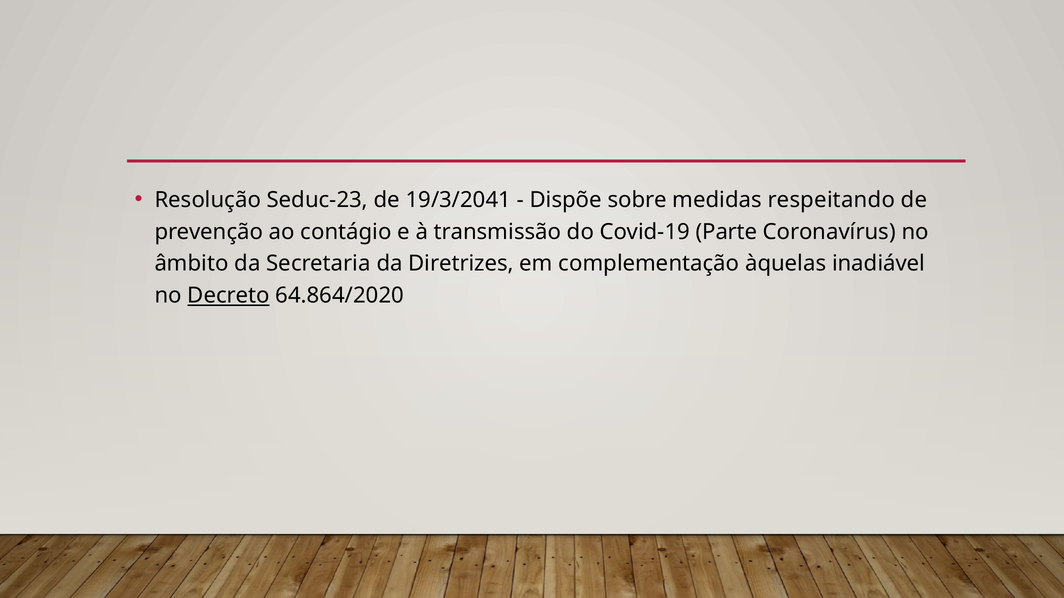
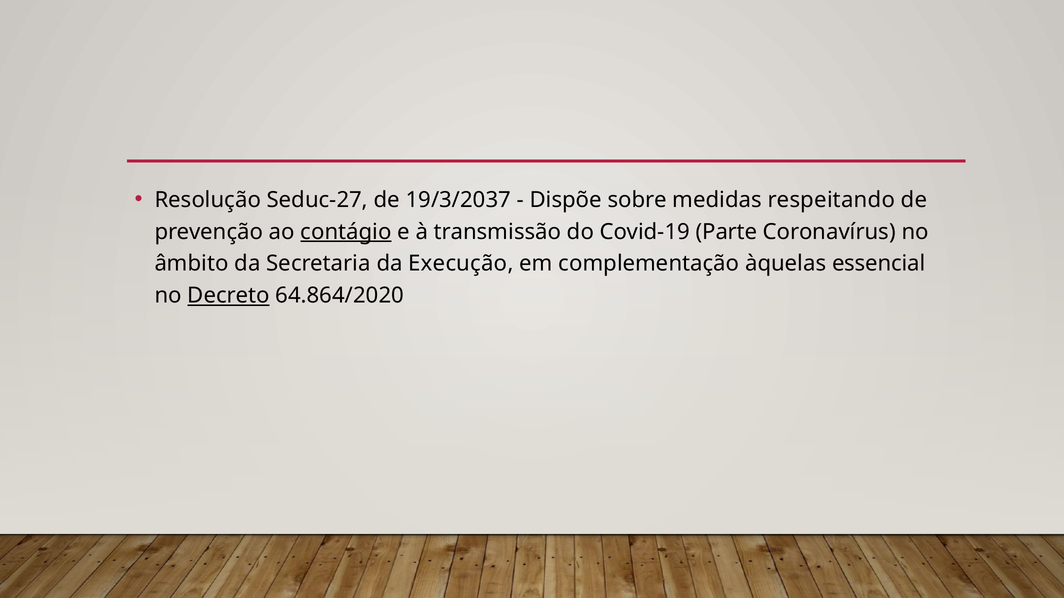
Seduc-23: Seduc-23 -> Seduc-27
19/3/2041: 19/3/2041 -> 19/3/2037
contágio underline: none -> present
Diretrizes: Diretrizes -> Execução
inadiável: inadiável -> essencial
